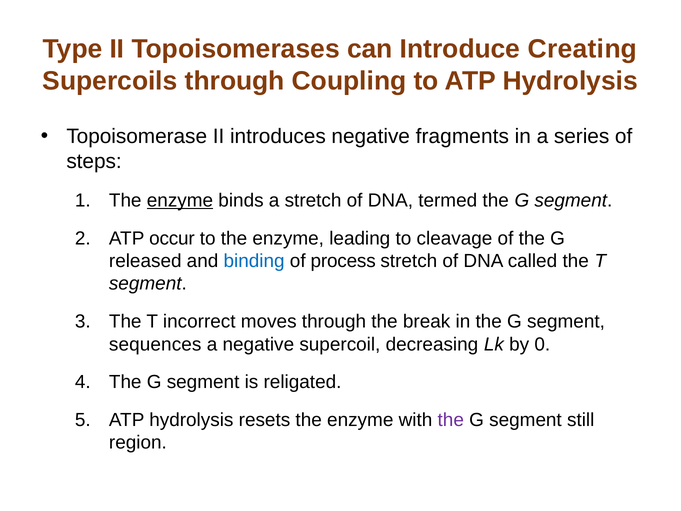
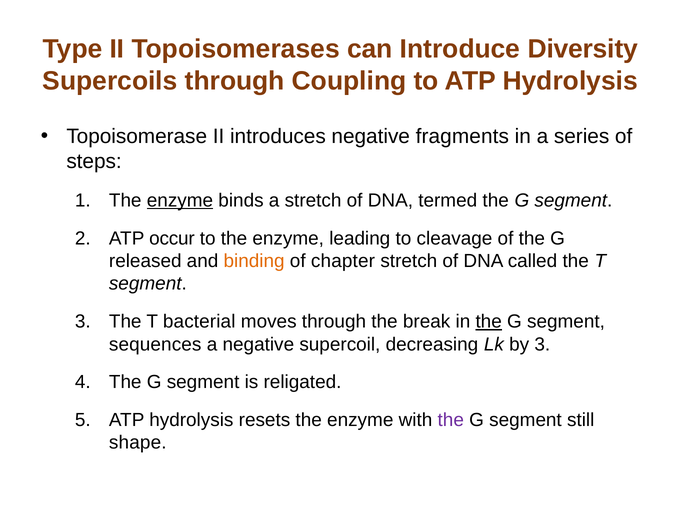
Creating: Creating -> Diversity
binding colour: blue -> orange
process: process -> chapter
incorrect: incorrect -> bacterial
the at (489, 321) underline: none -> present
by 0: 0 -> 3
region: region -> shape
